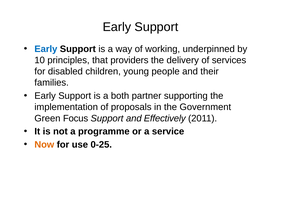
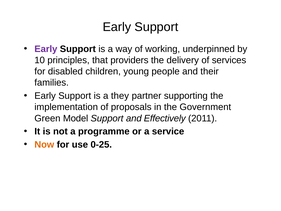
Early at (46, 49) colour: blue -> purple
both: both -> they
Focus: Focus -> Model
